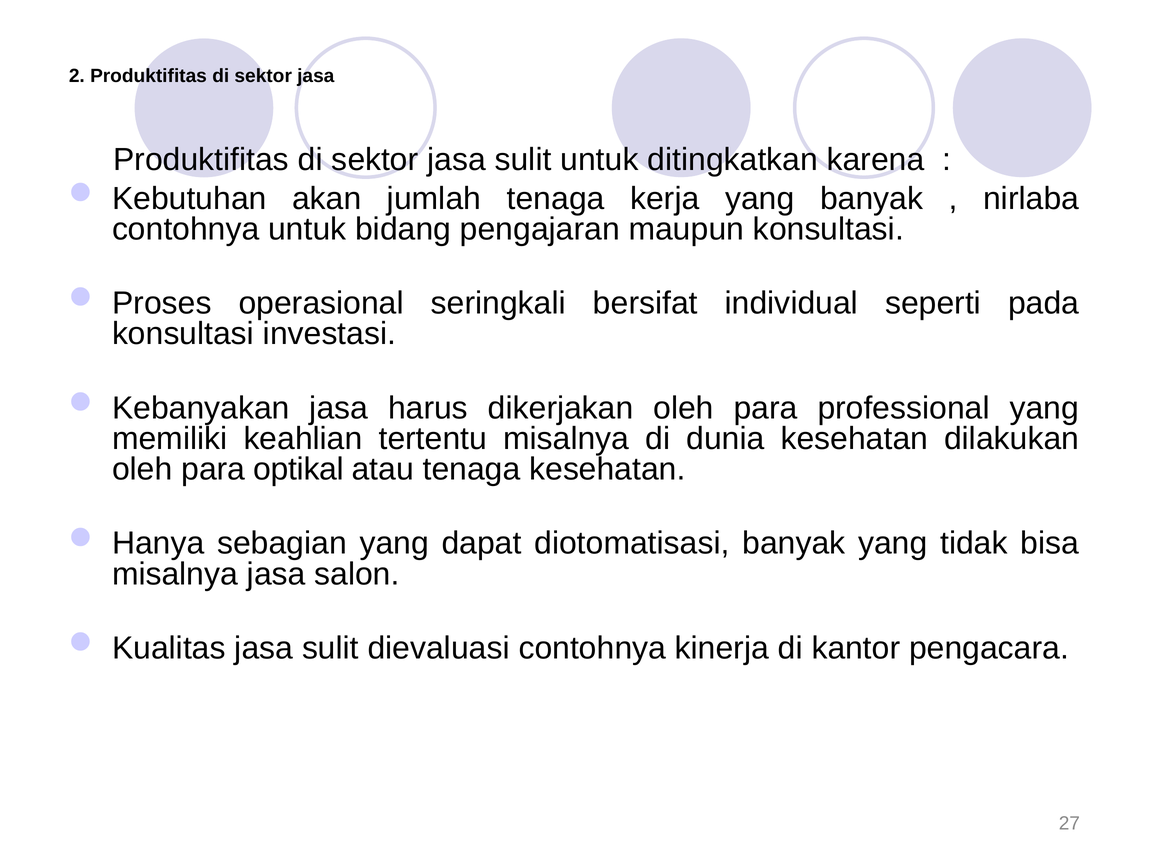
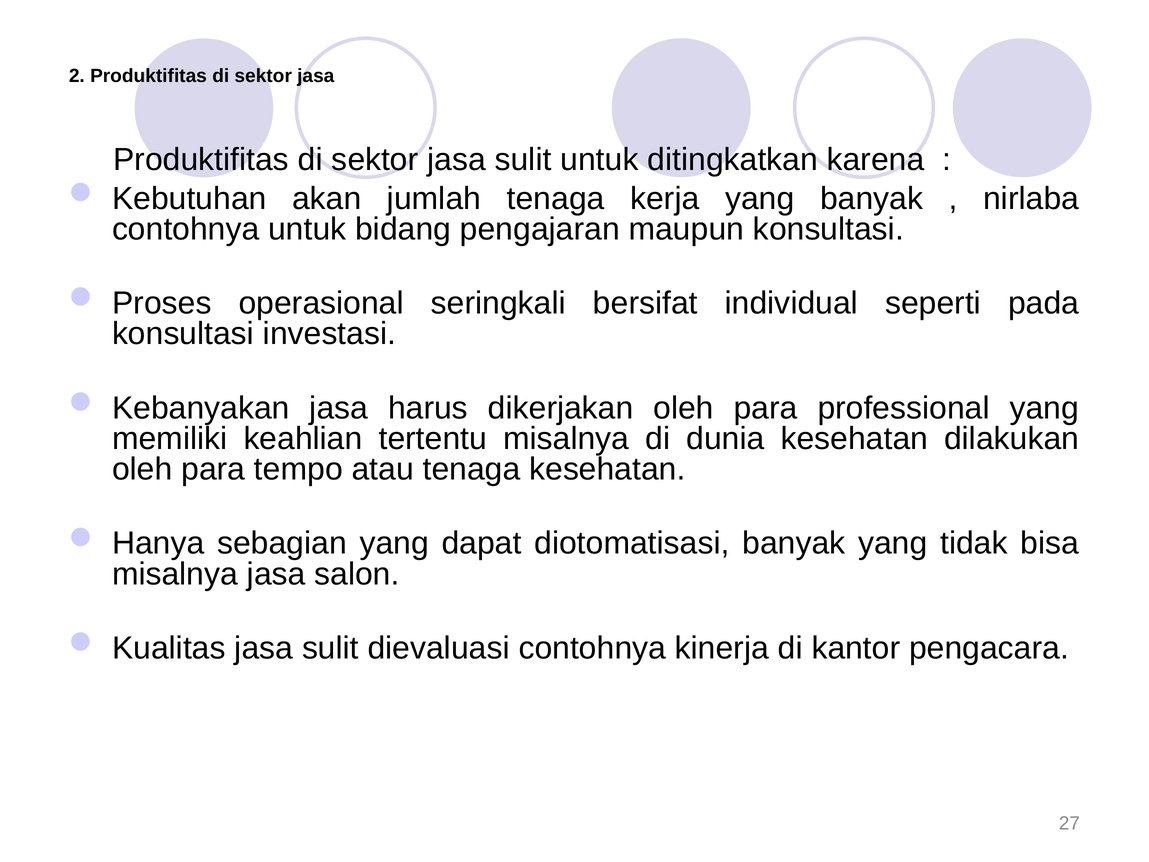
optikal: optikal -> tempo
